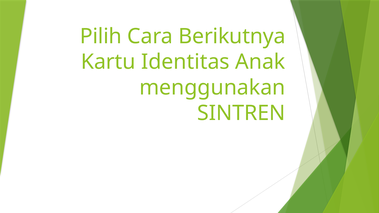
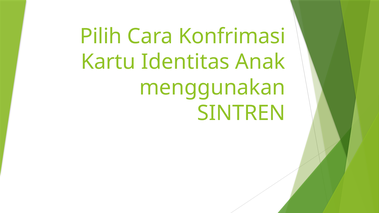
Berikutnya: Berikutnya -> Konfrimasi
